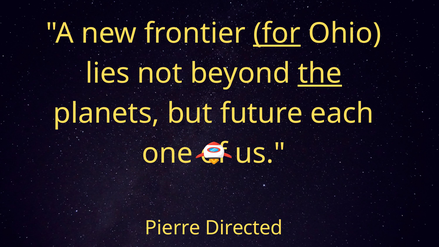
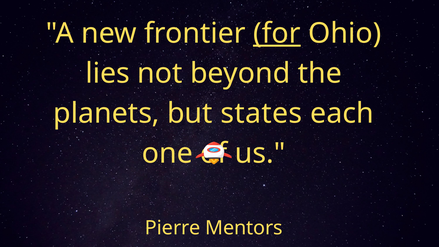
the underline: present -> none
future: future -> states
Directed: Directed -> Mentors
